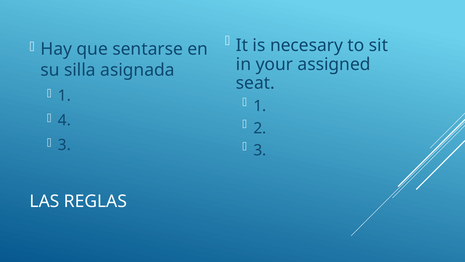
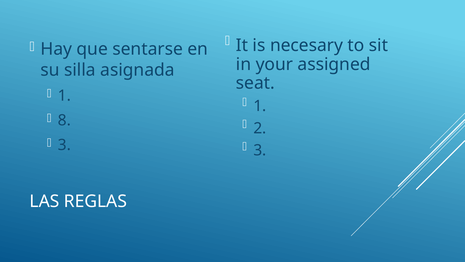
4: 4 -> 8
